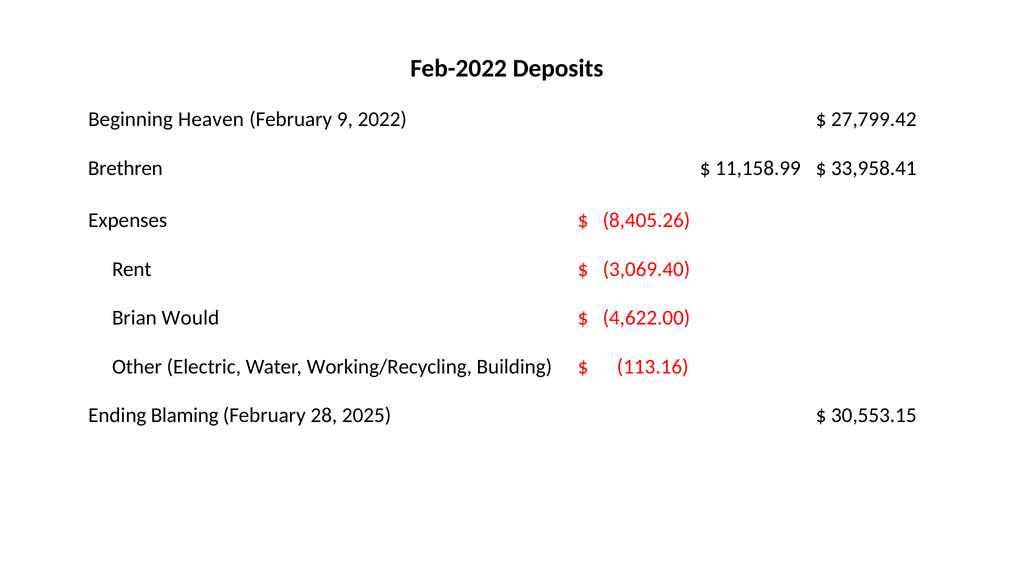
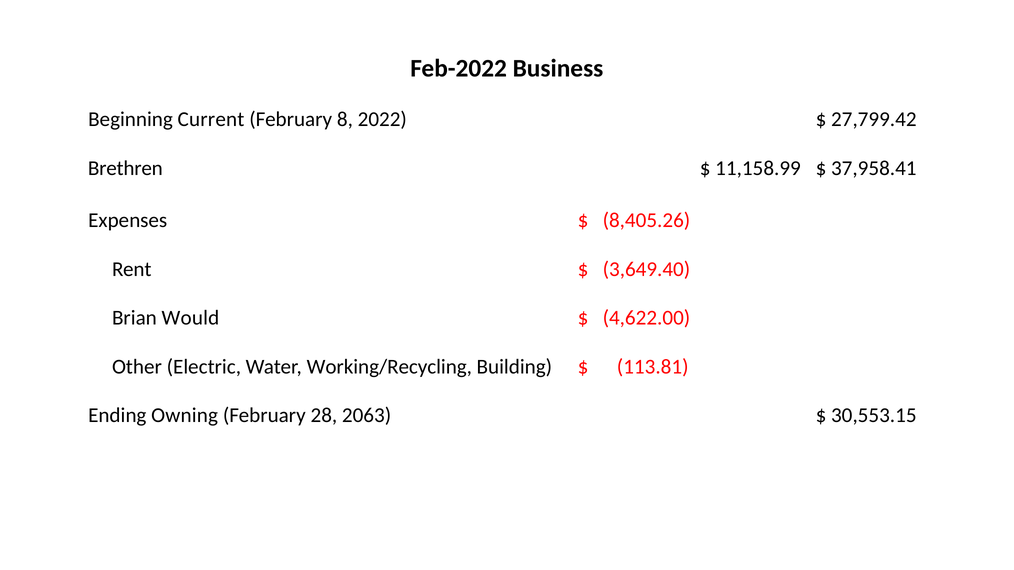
Deposits: Deposits -> Business
Heaven: Heaven -> Current
9: 9 -> 8
33,958.41: 33,958.41 -> 37,958.41
3,069.40: 3,069.40 -> 3,649.40
113.16: 113.16 -> 113.81
Blaming: Blaming -> Owning
2025: 2025 -> 2063
